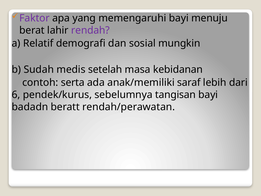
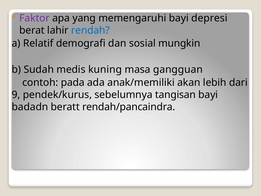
menuju: menuju -> depresi
rendah colour: purple -> blue
setelah: setelah -> kuning
kebidanan: kebidanan -> gangguan
serta: serta -> pada
saraf: saraf -> akan
6: 6 -> 9
rendah/perawatan: rendah/perawatan -> rendah/pancaindra
